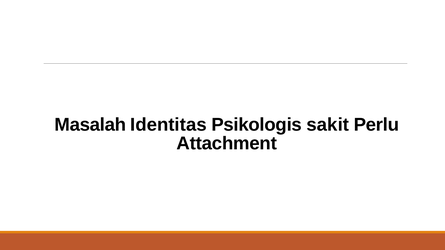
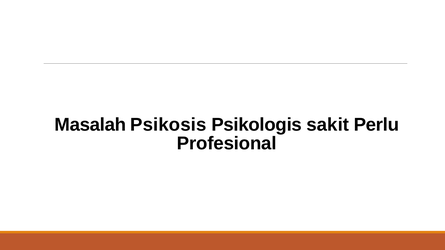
Identitas: Identitas -> Psikosis
Attachment: Attachment -> Profesional
